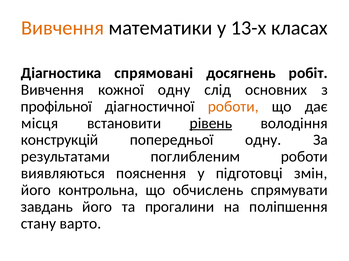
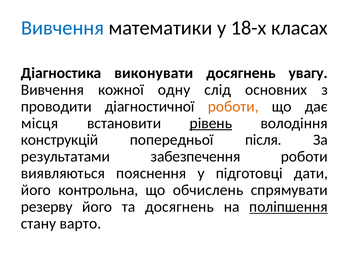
Вивчення at (62, 28) colour: orange -> blue
13-х: 13-х -> 18-х
спрямовані: спрямовані -> виконувати
робіт: робіт -> увагу
профільної: профільної -> проводити
попередньої одну: одну -> після
поглибленим: поглибленим -> забезпечення
змін: змін -> дати
завдань: завдань -> резерву
та прогалини: прогалини -> досягнень
поліпшення underline: none -> present
